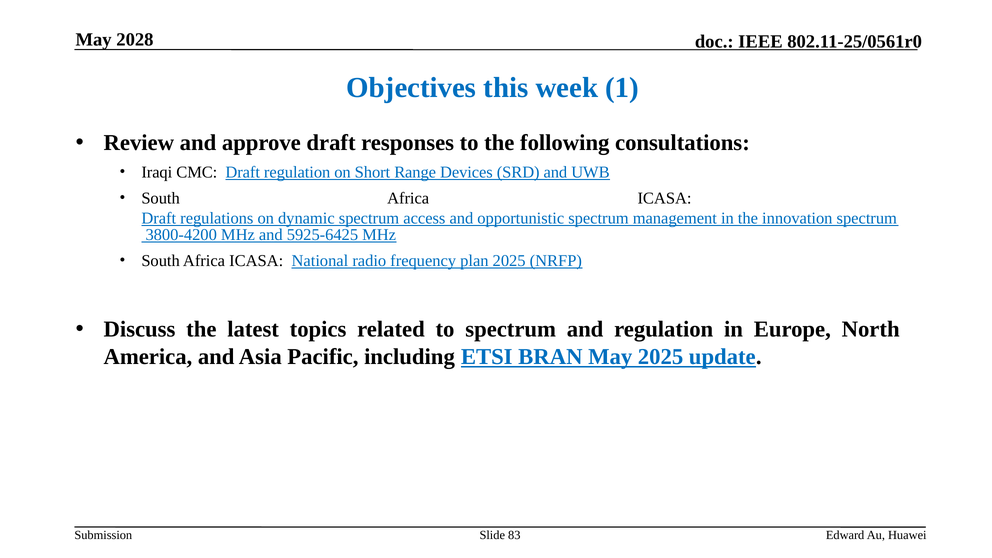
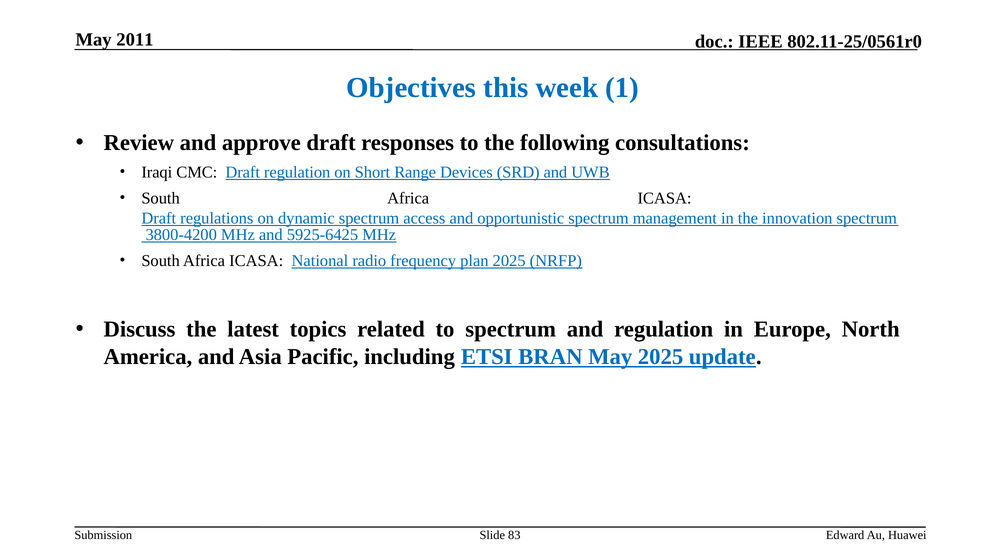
2028: 2028 -> 2011
